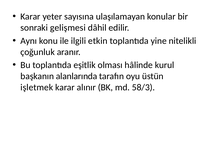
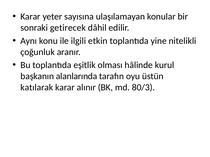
gelişmesi: gelişmesi -> getirecek
işletmek: işletmek -> katılarak
58/3: 58/3 -> 80/3
